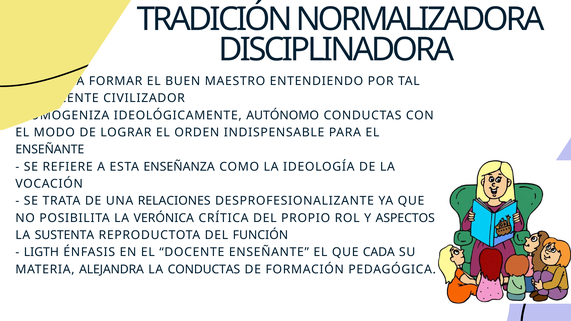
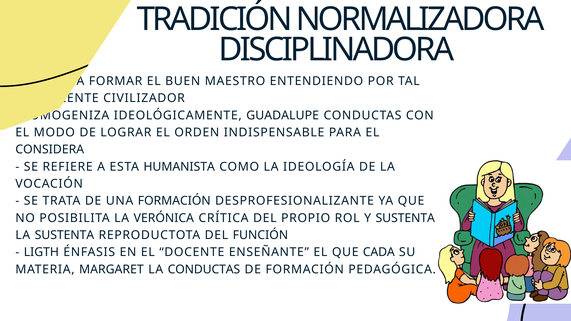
AUTÓNOMO: AUTÓNOMO -> GUADALUPE
ENSEÑANTE at (50, 150): ENSEÑANTE -> CONSIDERA
ENSEÑANZA: ENSEÑANZA -> HUMANISTA
UNA RELACIONES: RELACIONES -> FORMACIÓN
Y ASPECTOS: ASPECTOS -> SUSTENTA
ALEJANDRA: ALEJANDRA -> MARGARET
